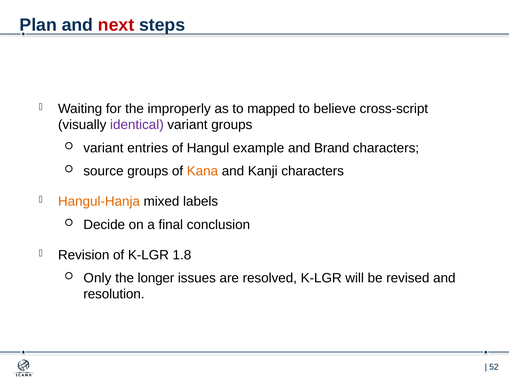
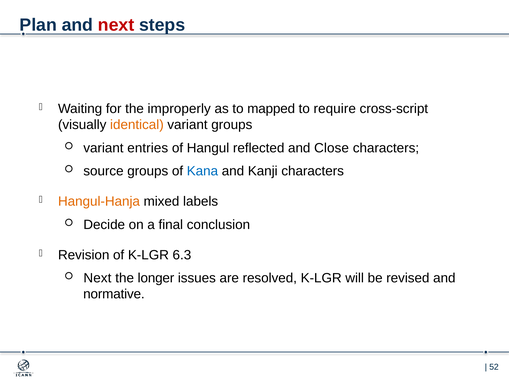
believe: believe -> require
identical colour: purple -> orange
example: example -> reflected
Brand: Brand -> Close
Kana colour: orange -> blue
1.8: 1.8 -> 6.3
Only at (97, 278): Only -> Next
resolution: resolution -> normative
